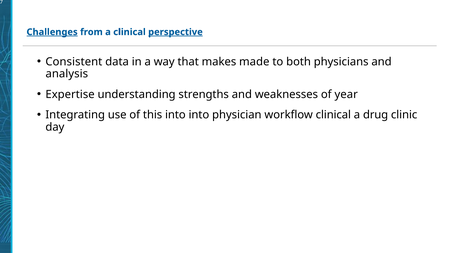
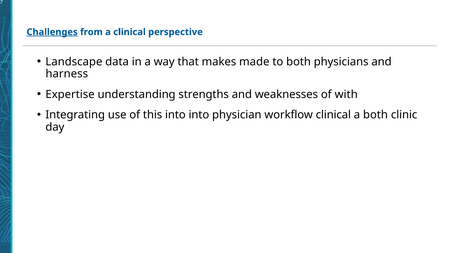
perspective underline: present -> none
Consistent: Consistent -> Landscape
analysis: analysis -> harness
year: year -> with
a drug: drug -> both
